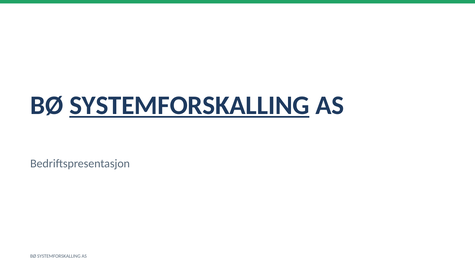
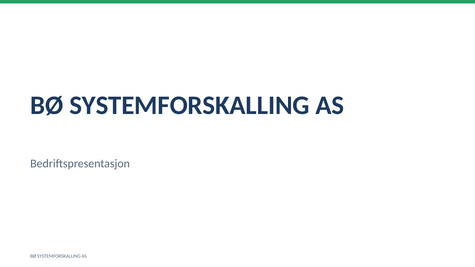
SYSTEMFORSKALLING at (189, 105) underline: present -> none
